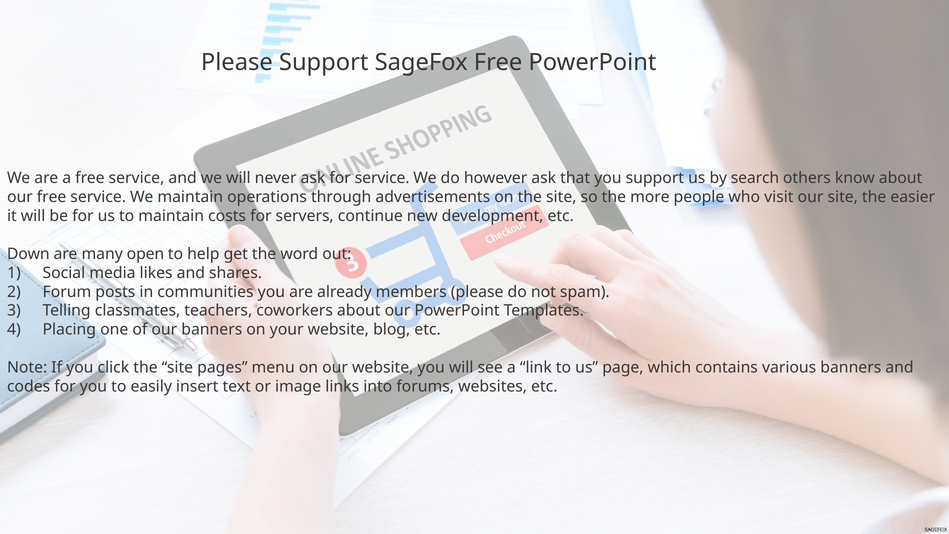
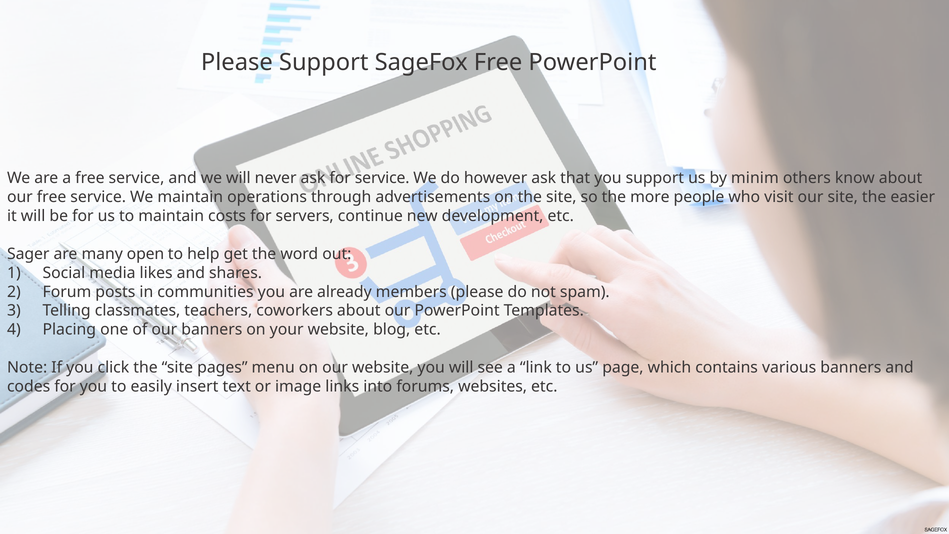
search: search -> minim
Down: Down -> Sager
